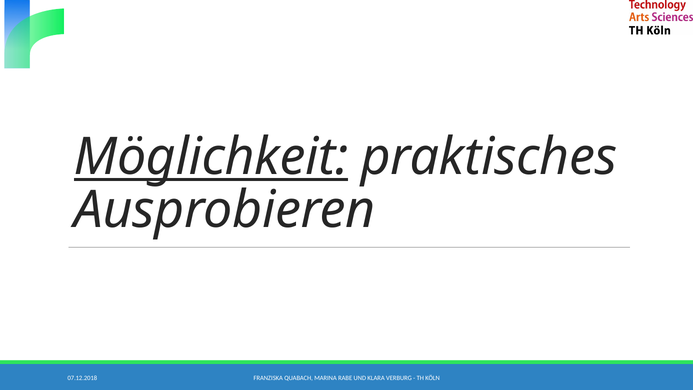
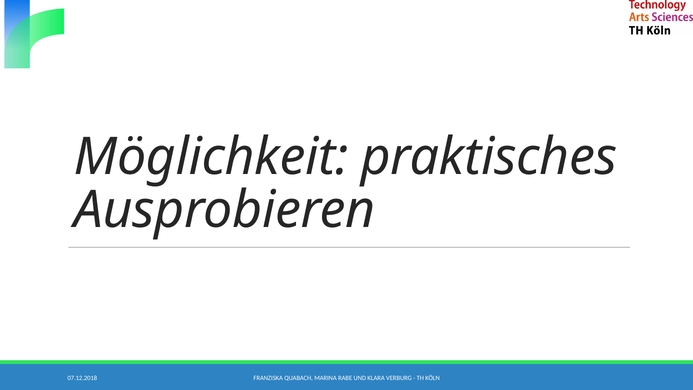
Möglichkeit underline: present -> none
